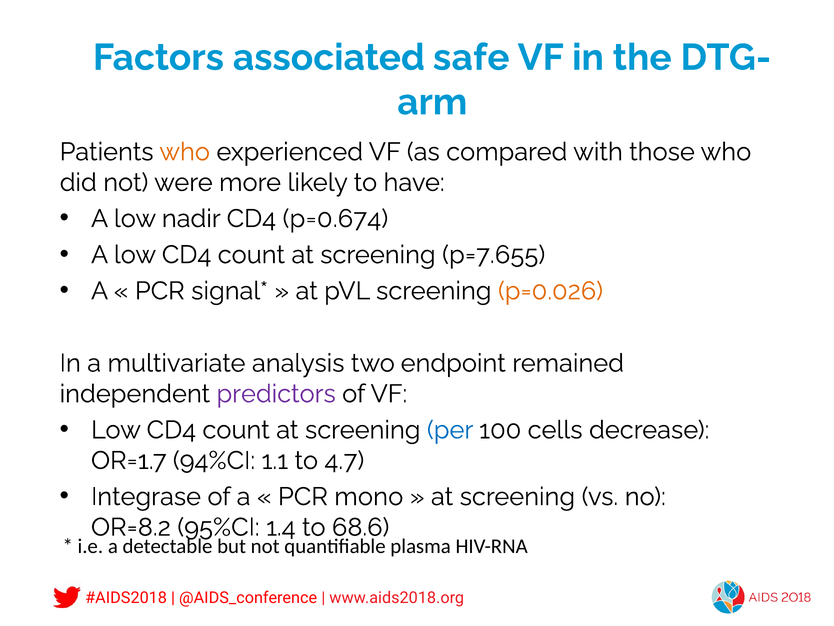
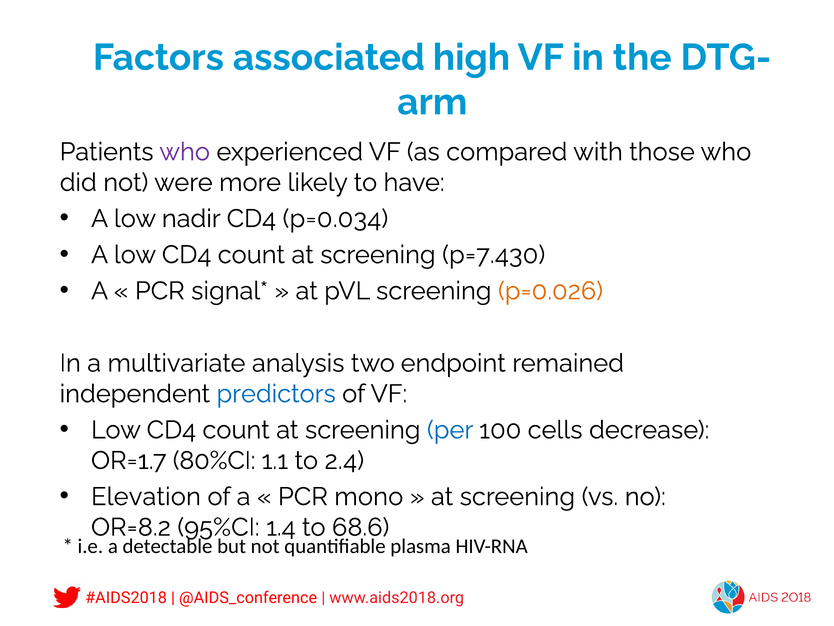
safe: safe -> high
who at (185, 152) colour: orange -> purple
p=0.674: p=0.674 -> p=0.034
p=7.655: p=7.655 -> p=7.430
predictors colour: purple -> blue
94%CI: 94%CI -> 80%CI
4.7: 4.7 -> 2.4
Integrase: Integrase -> Elevation
